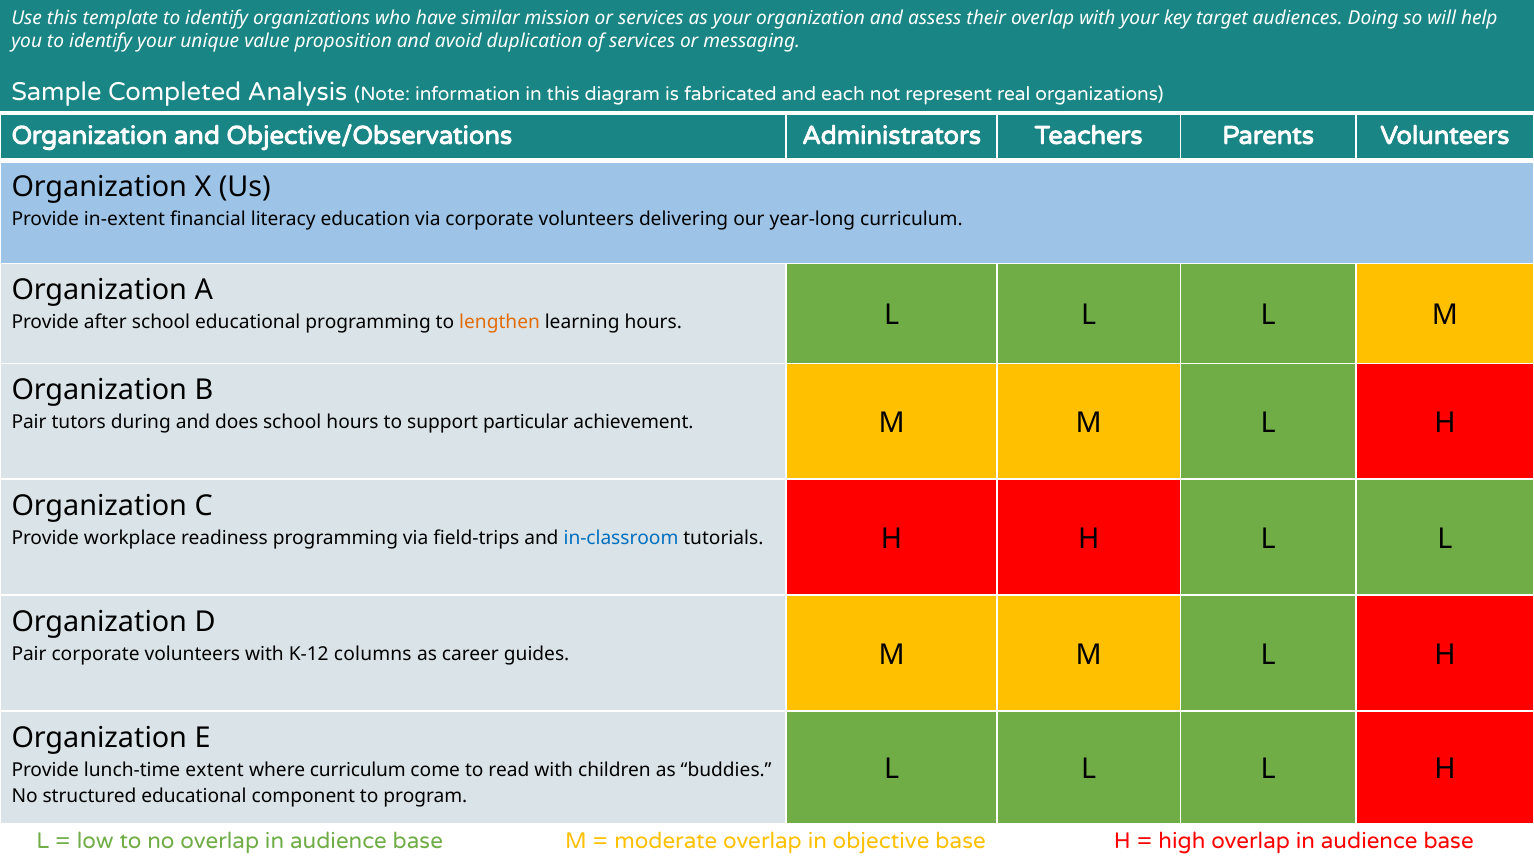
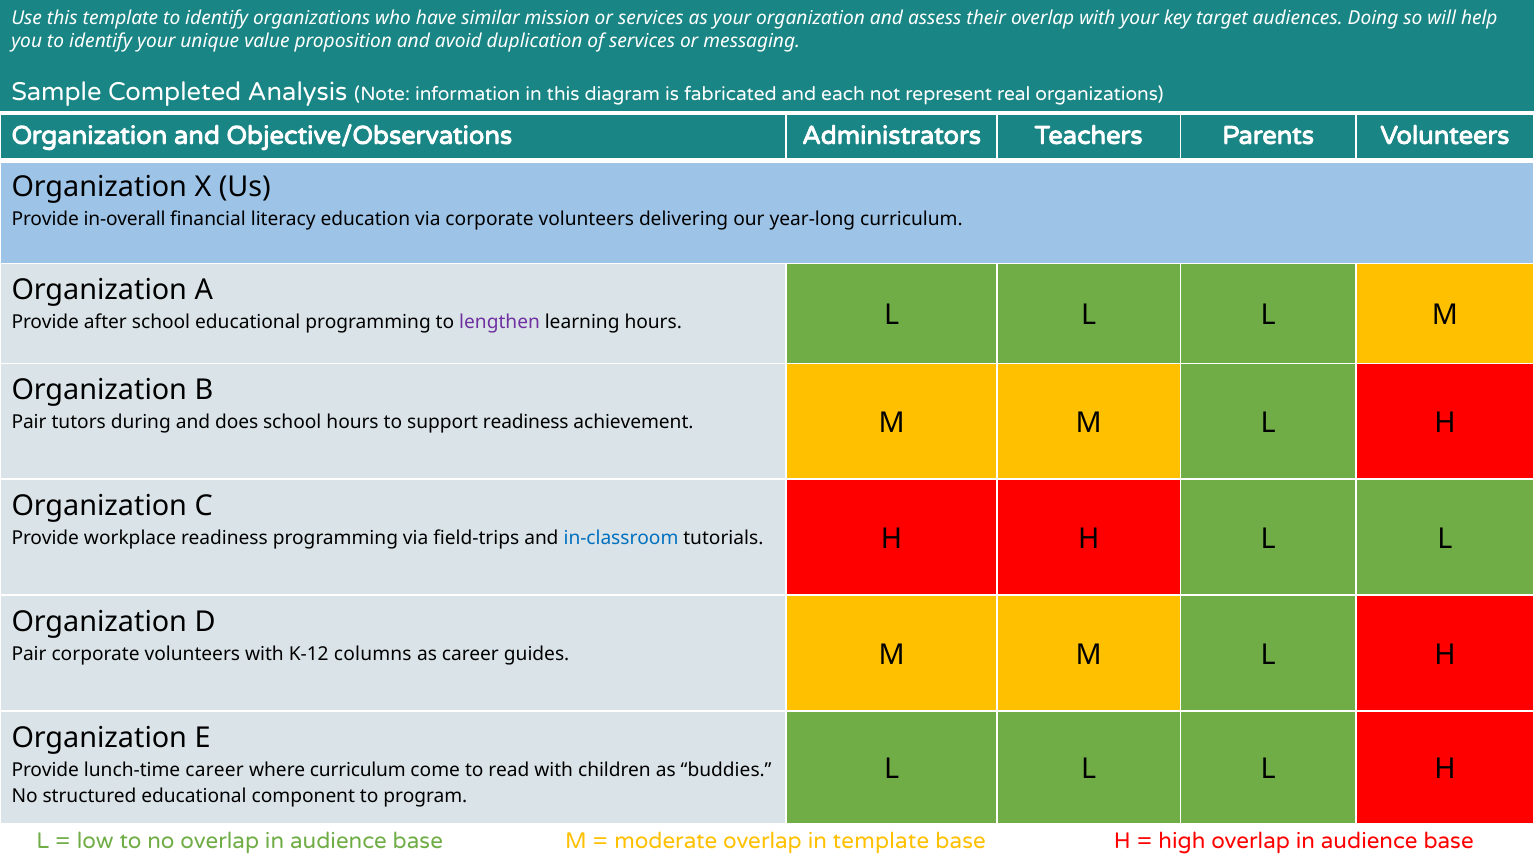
in-extent: in-extent -> in-overall
lengthen colour: orange -> purple
support particular: particular -> readiness
lunch-time extent: extent -> career
in objective: objective -> template
